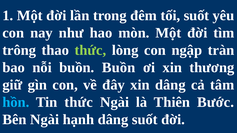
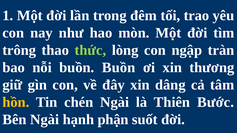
tối suốt: suốt -> trao
hồn colour: light blue -> yellow
Tin thức: thức -> chén
hạnh dâng: dâng -> phận
